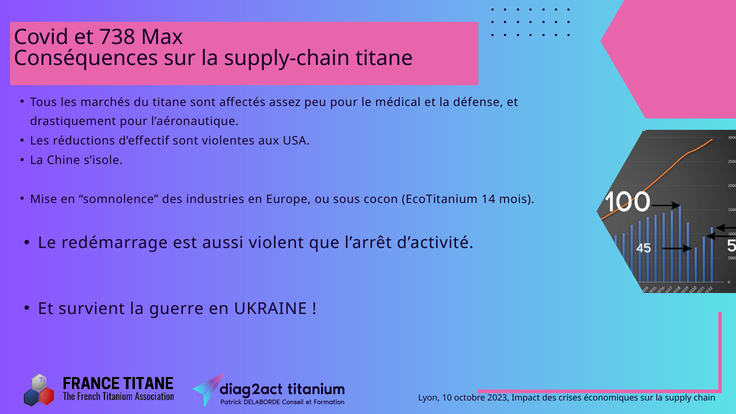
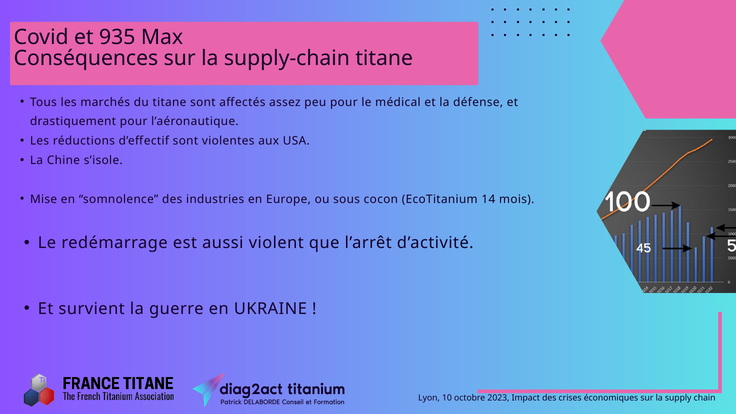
738: 738 -> 935
